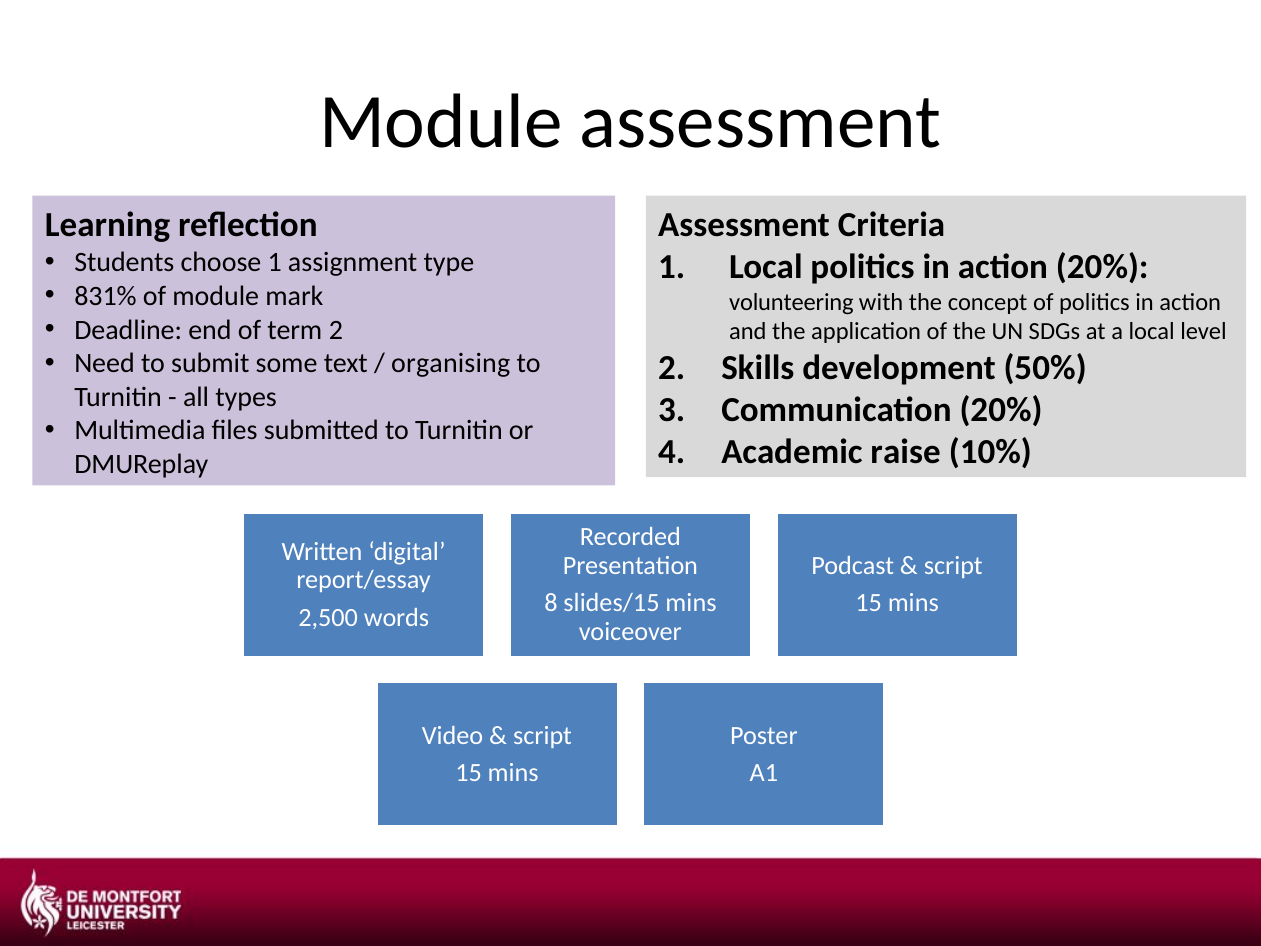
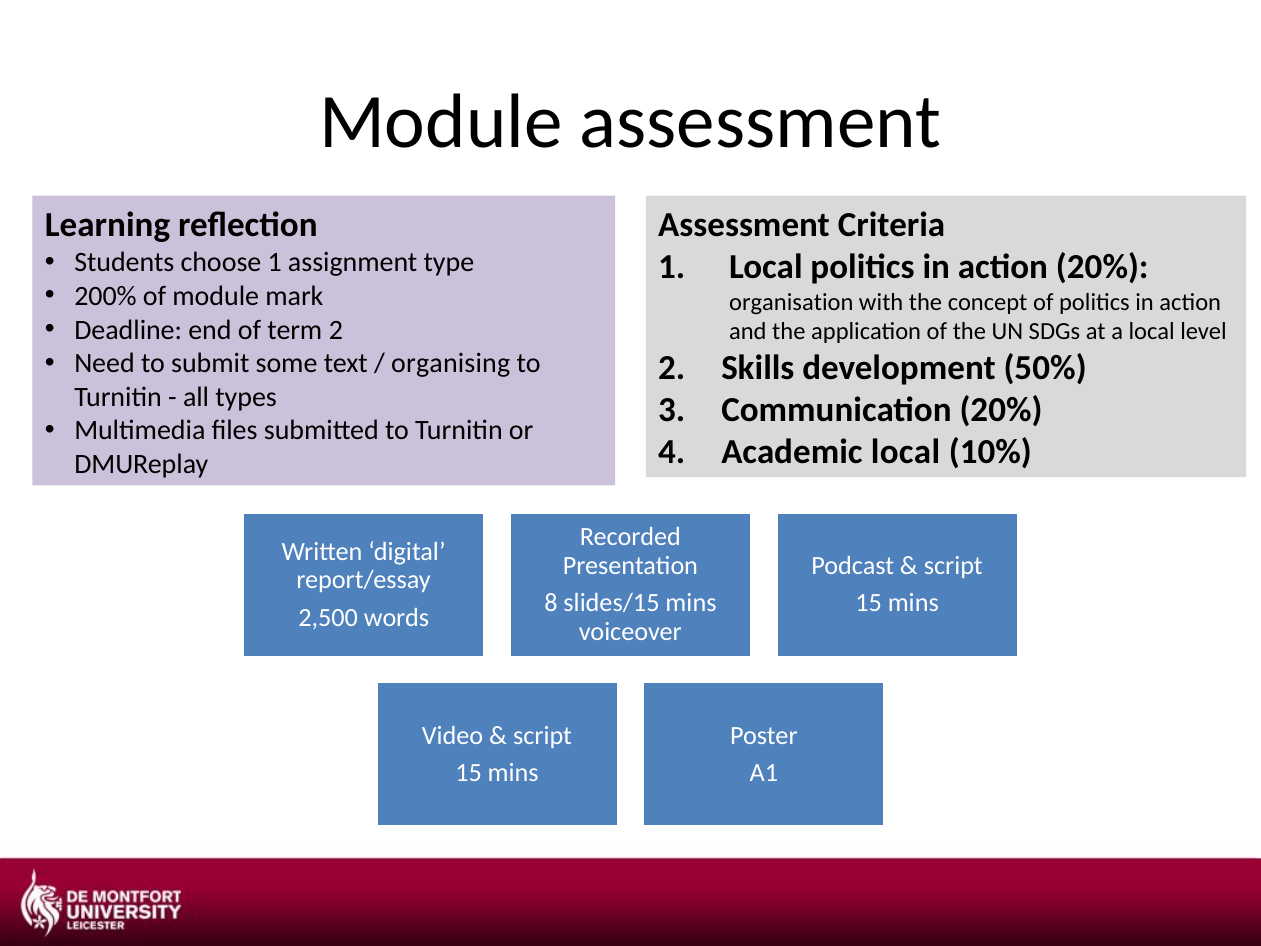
831%: 831% -> 200%
volunteering: volunteering -> organisation
Academic raise: raise -> local
